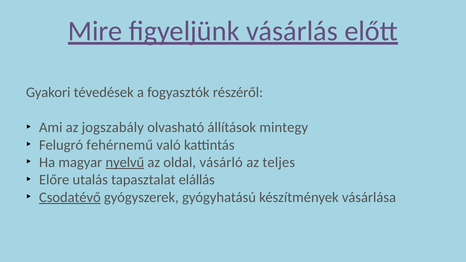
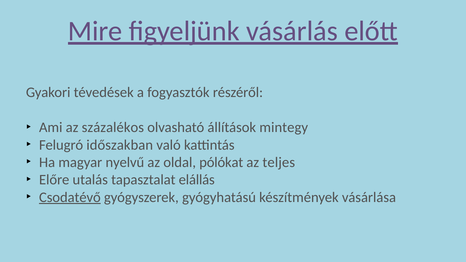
jogszabály: jogszabály -> százalékos
fehérnemű: fehérnemű -> időszakban
nyelvű underline: present -> none
vásárló: vásárló -> pólókat
